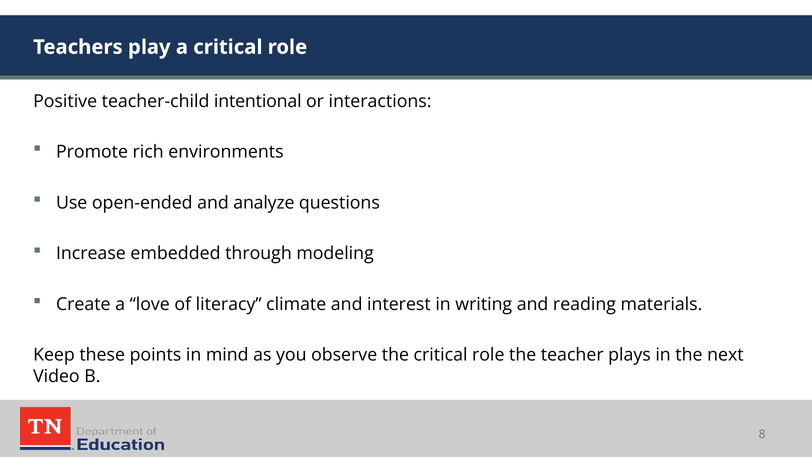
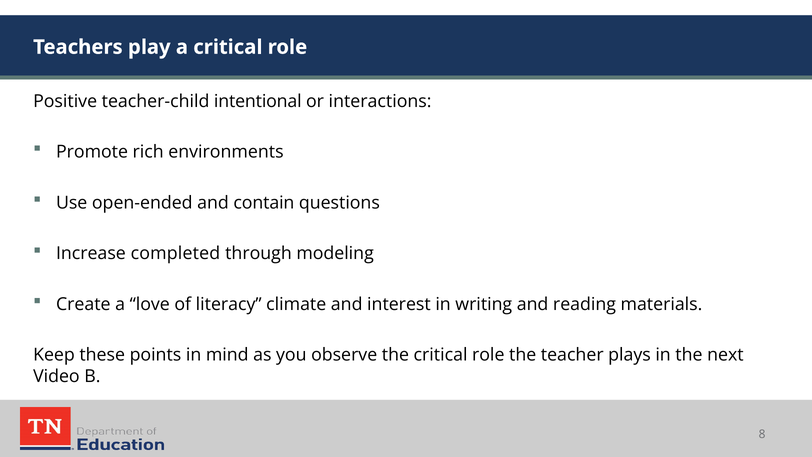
analyze: analyze -> contain
embedded: embedded -> completed
